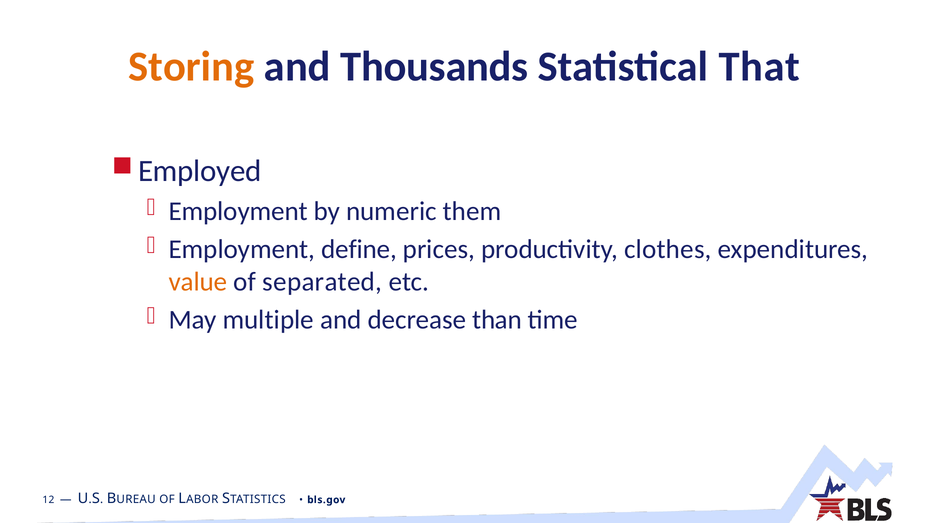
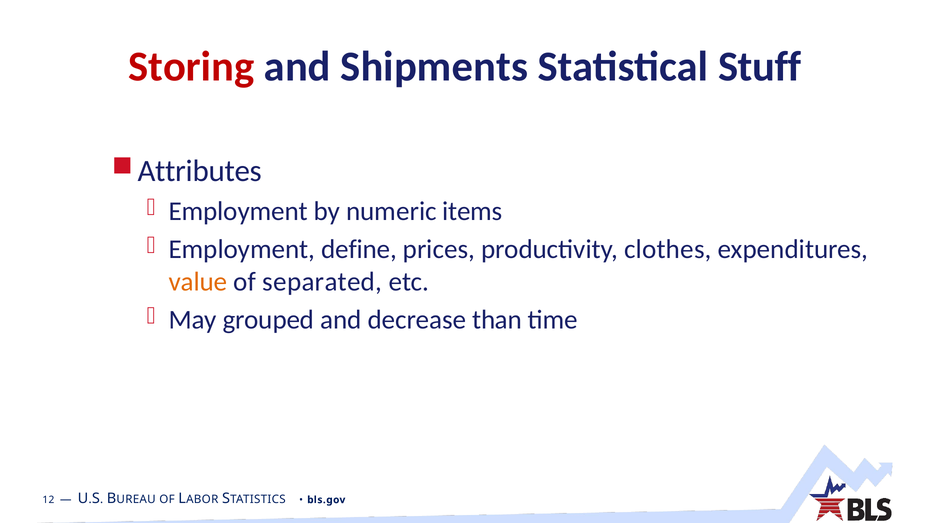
Storing colour: orange -> red
Thousands: Thousands -> Shipments
That: That -> Stuff
Employed: Employed -> Attributes
them: them -> items
multiple: multiple -> grouped
